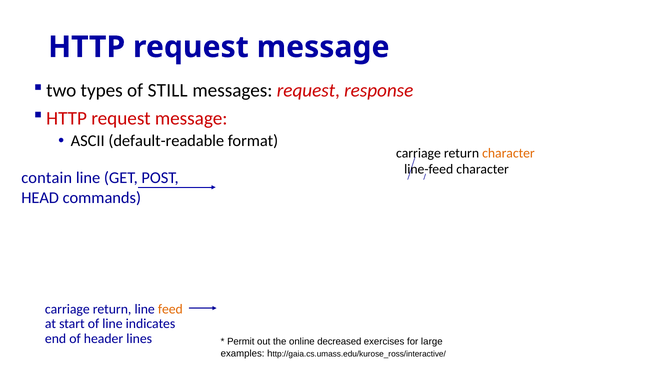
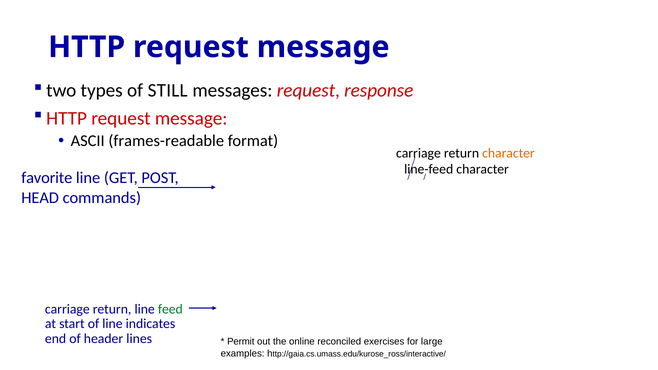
default-readable: default-readable -> frames-readable
contain: contain -> favorite
feed colour: orange -> green
decreased: decreased -> reconciled
